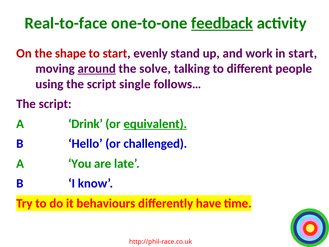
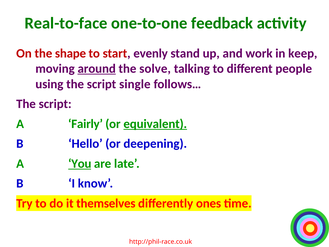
feedback underline: present -> none
in start: start -> keep
Drink: Drink -> Fairly
challenged: challenged -> deepening
You underline: none -> present
behaviours: behaviours -> themselves
have: have -> ones
